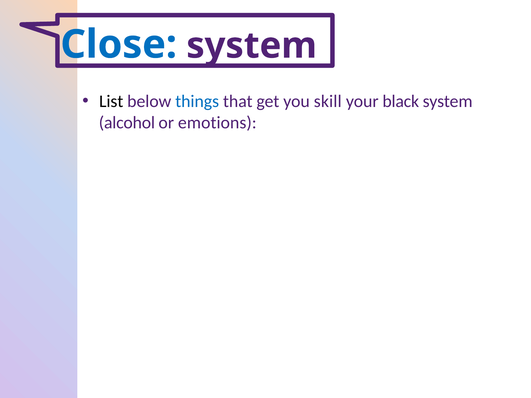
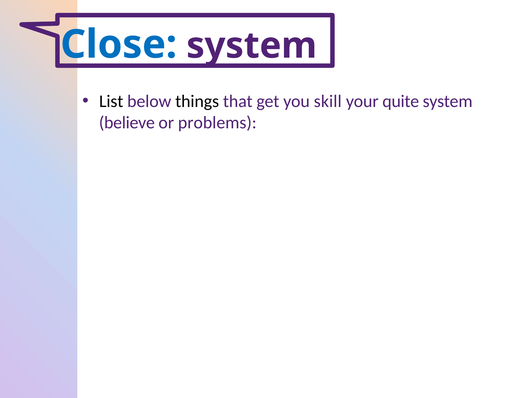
things colour: blue -> black
black: black -> quite
alcohol: alcohol -> believe
emotions: emotions -> problems
